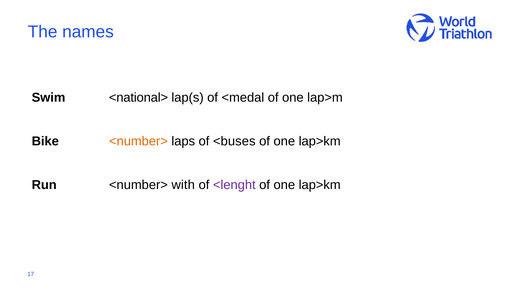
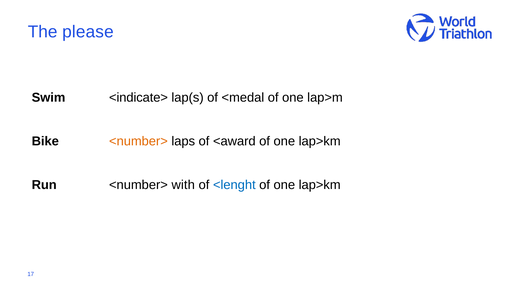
names: names -> please
<national>: <national> -> <indicate>
<buses: <buses -> <award
<lenght colour: purple -> blue
